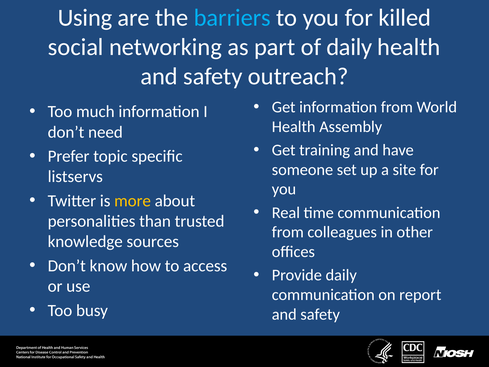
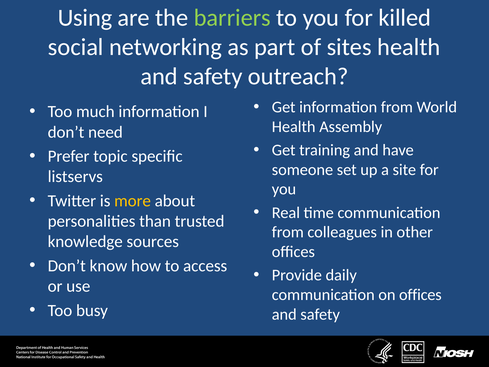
barriers colour: light blue -> light green
of daily: daily -> sites
on report: report -> offices
